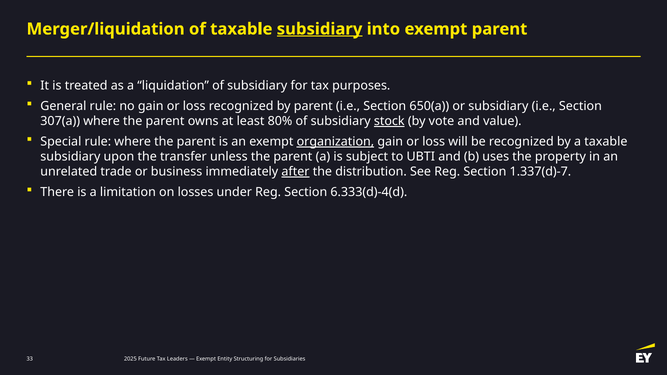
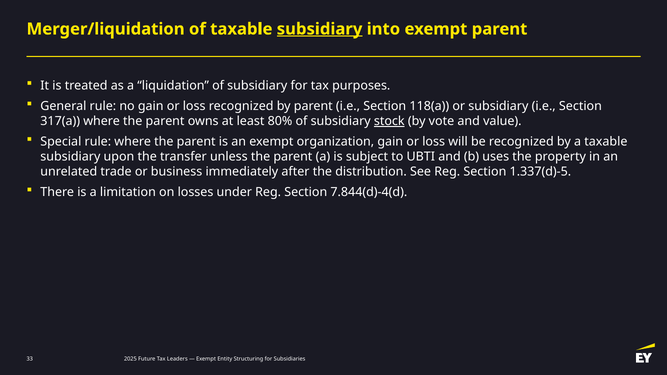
650(a: 650(a -> 118(a
307(a: 307(a -> 317(a
organization underline: present -> none
after underline: present -> none
1.337(d)-7: 1.337(d)-7 -> 1.337(d)-5
6.333(d)-4(d: 6.333(d)-4(d -> 7.844(d)-4(d
